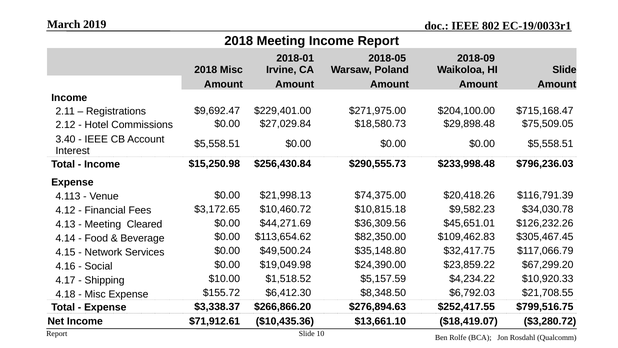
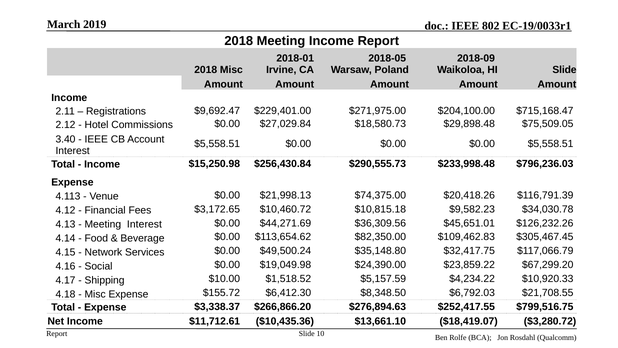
Meeting Cleared: Cleared -> Interest
$71,912.61: $71,912.61 -> $11,712.61
